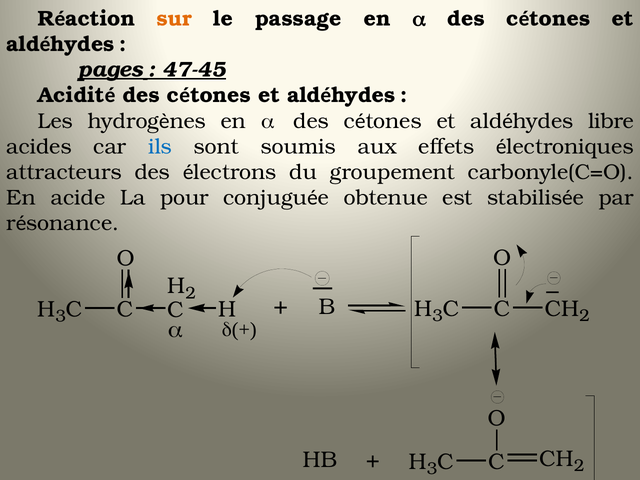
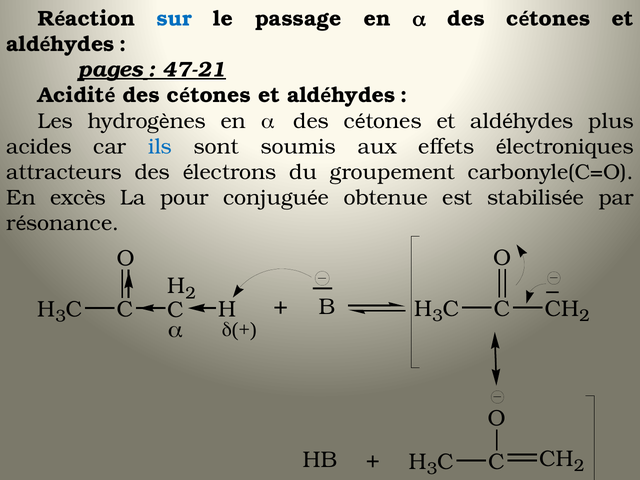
sur colour: orange -> blue
47-45: 47-45 -> 47-21
libre: libre -> plus
acide: acide -> excès
